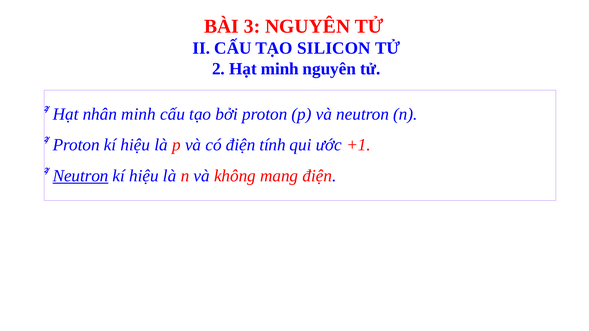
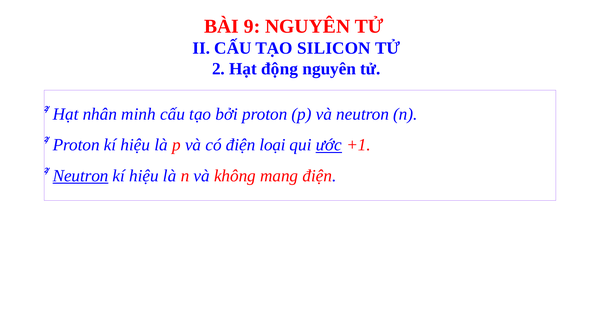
3: 3 -> 9
Hạt minh: minh -> động
tính: tính -> loại
ước underline: none -> present
